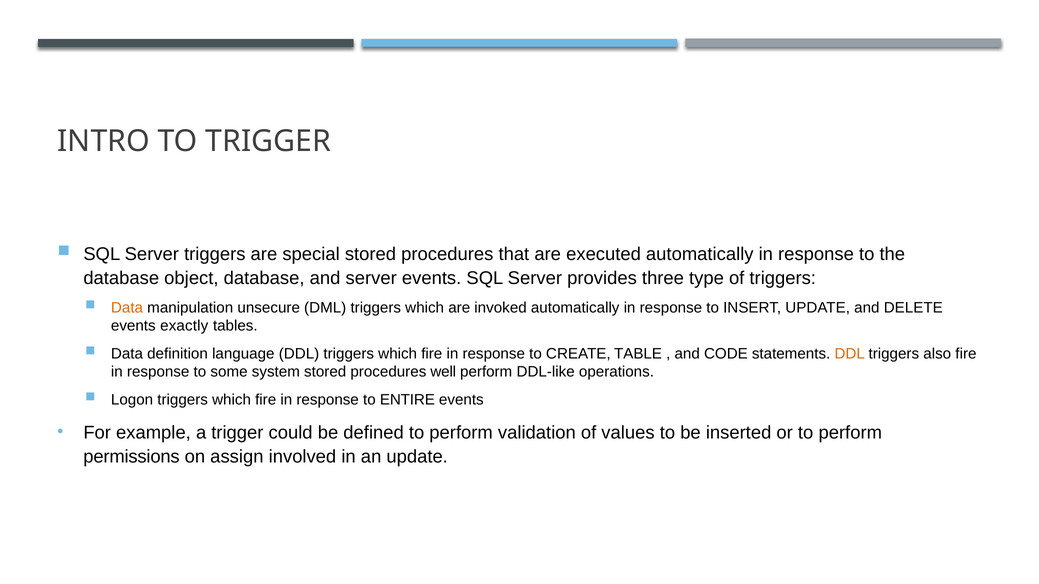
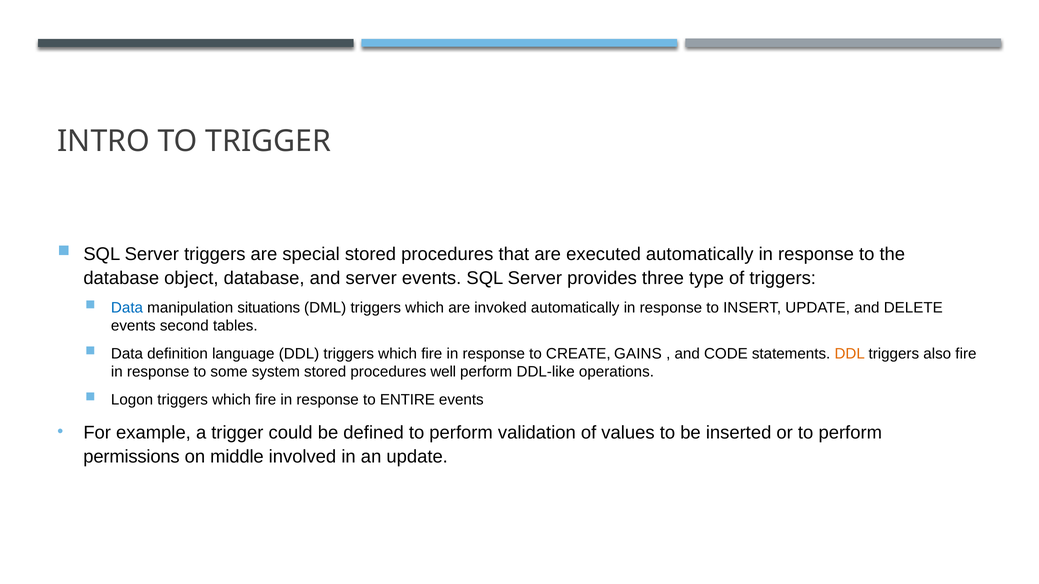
Data at (127, 308) colour: orange -> blue
unsecure: unsecure -> situations
exactly: exactly -> second
TABLE: TABLE -> GAINS
assign: assign -> middle
